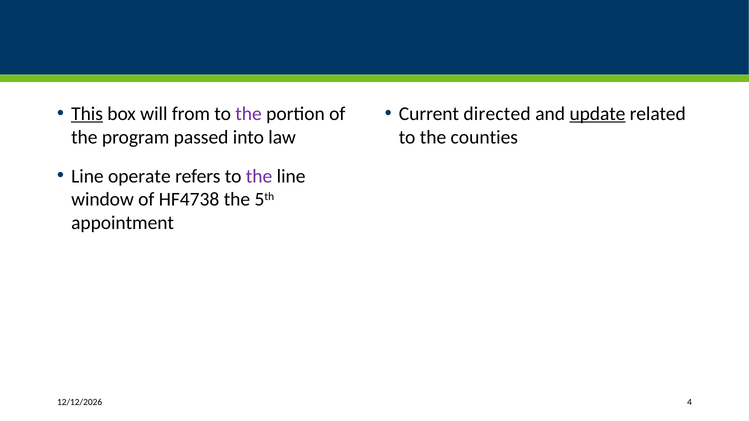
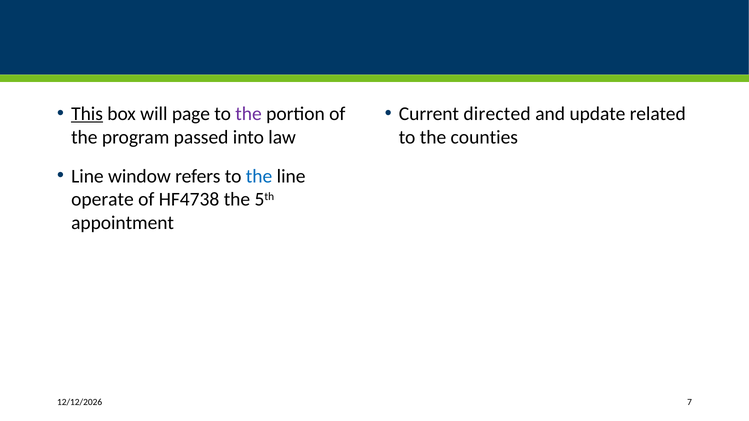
from: from -> page
update underline: present -> none
operate: operate -> window
the at (259, 176) colour: purple -> blue
window: window -> operate
4: 4 -> 7
